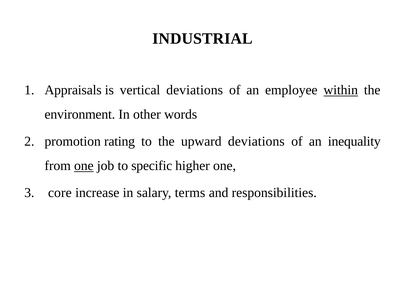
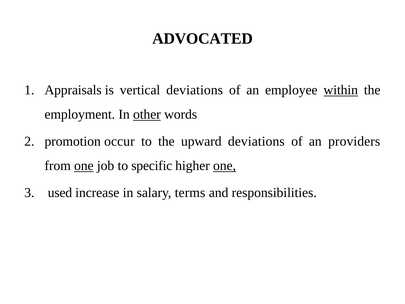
INDUSTRIAL: INDUSTRIAL -> ADVOCATED
environment: environment -> employment
other underline: none -> present
rating: rating -> occur
inequality: inequality -> providers
one at (225, 166) underline: none -> present
core: core -> used
